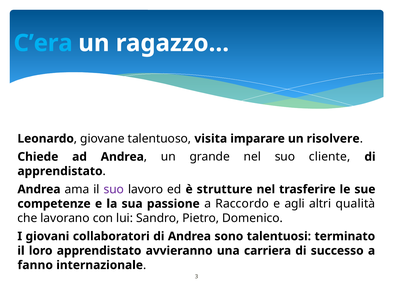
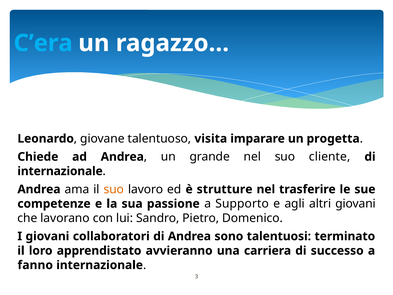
risolvere: risolvere -> progetta
apprendistato at (60, 171): apprendistato -> internazionale
suo at (114, 189) colour: purple -> orange
Raccordo: Raccordo -> Supporto
altri qualità: qualità -> giovani
